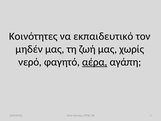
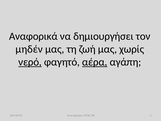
Κοινότητες: Κοινότητες -> Αναφορικά
εκπαιδευτικό: εκπαιδευτικό -> δημιουργήσει
νερό underline: none -> present
